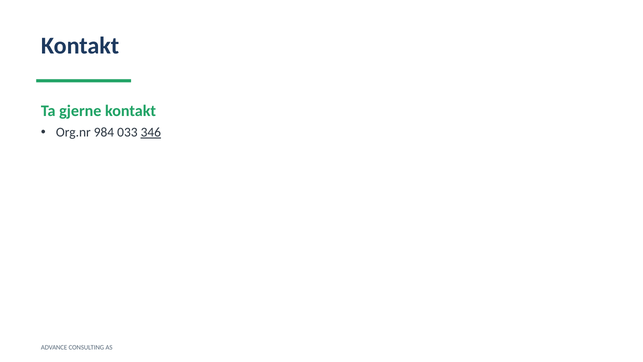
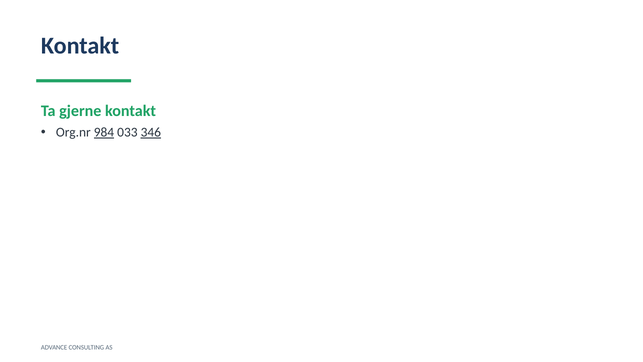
984 underline: none -> present
